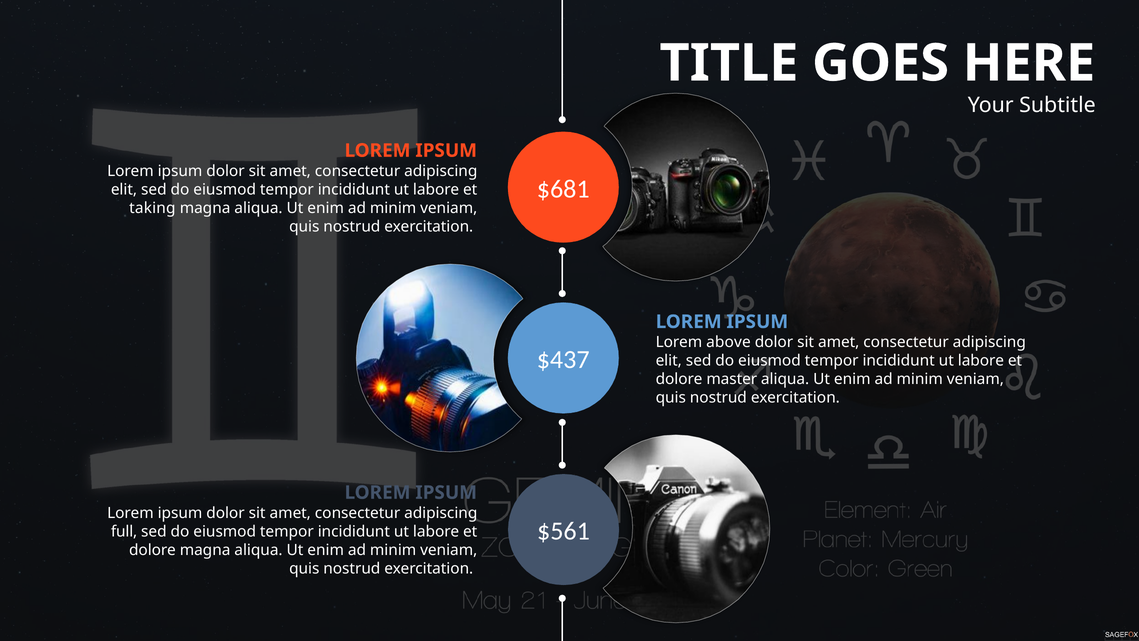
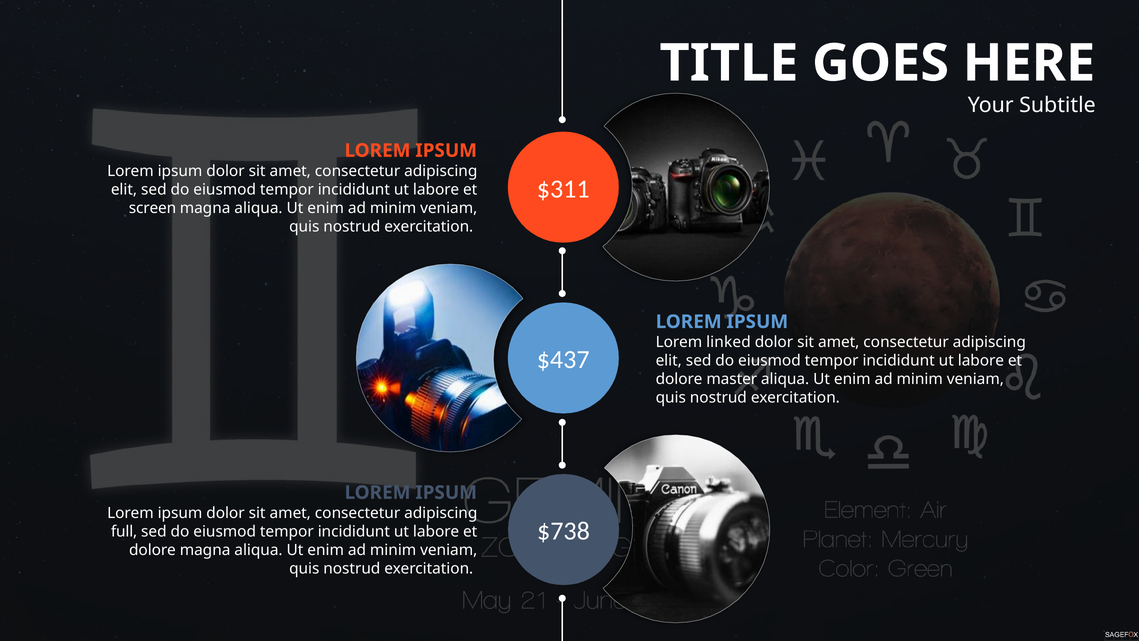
$681: $681 -> $311
taking: taking -> screen
above: above -> linked
$561: $561 -> $738
